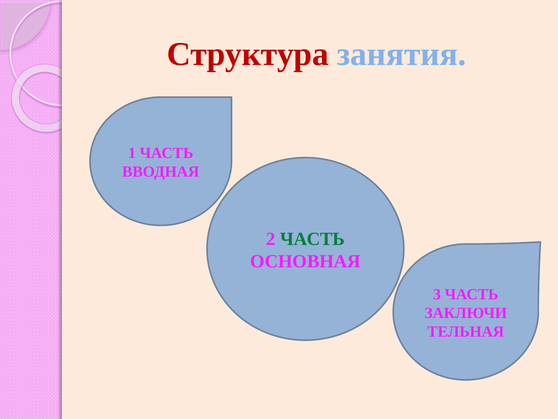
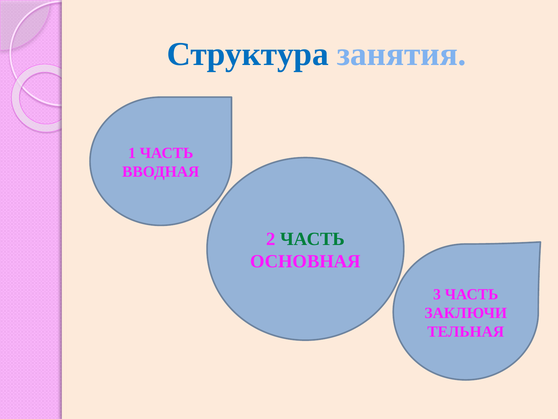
Структура colour: red -> blue
